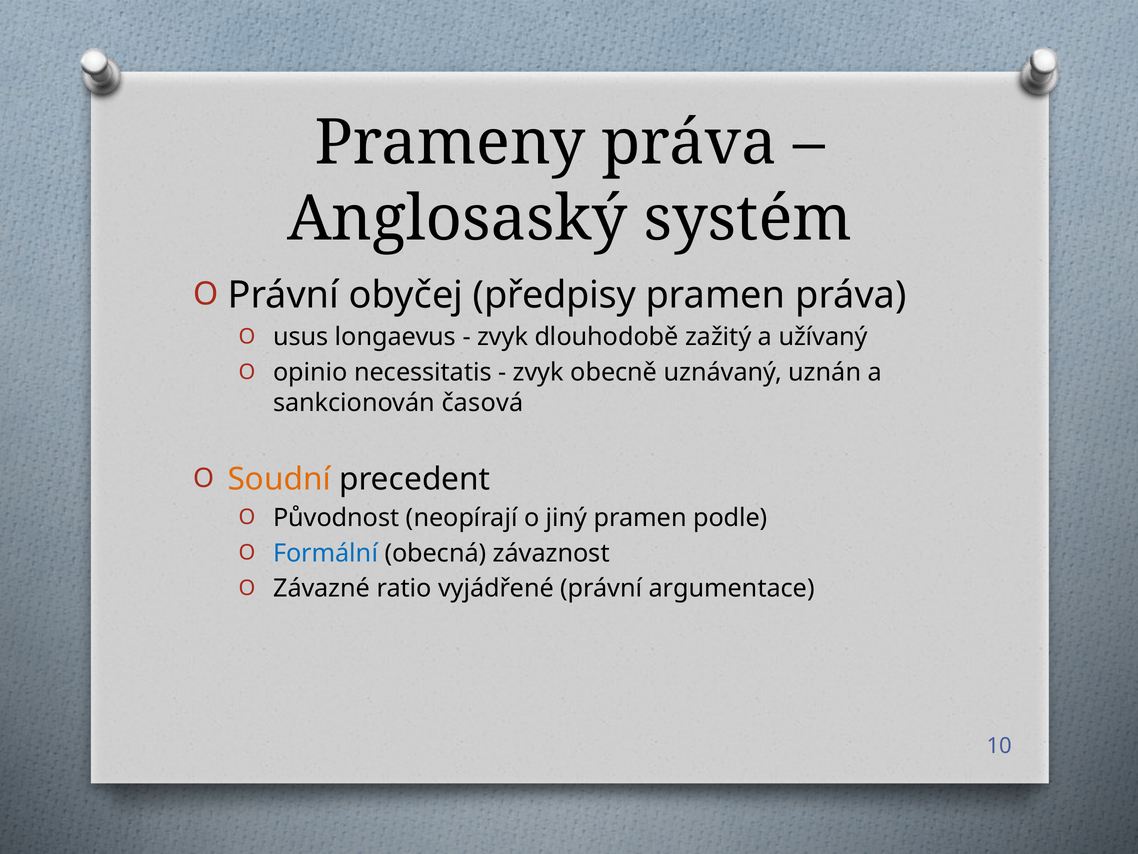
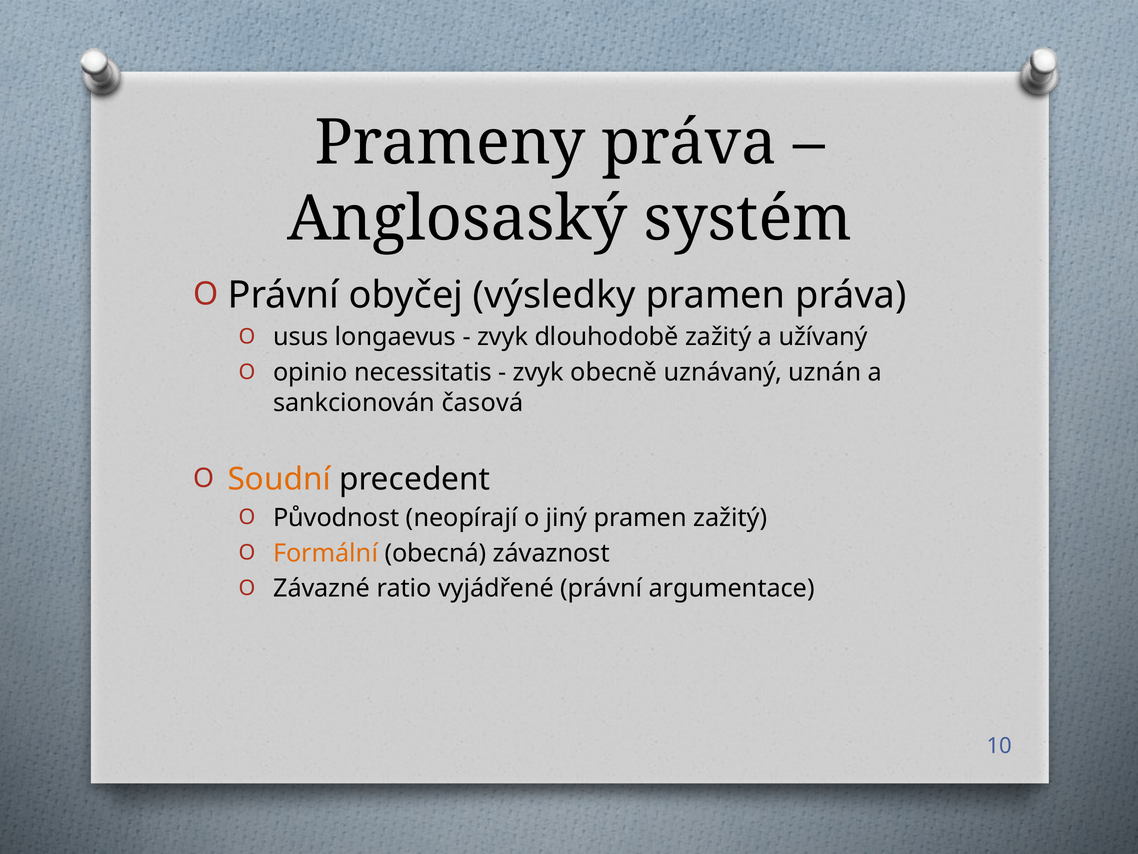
předpisy: předpisy -> výsledky
pramen podle: podle -> zažitý
Formální colour: blue -> orange
